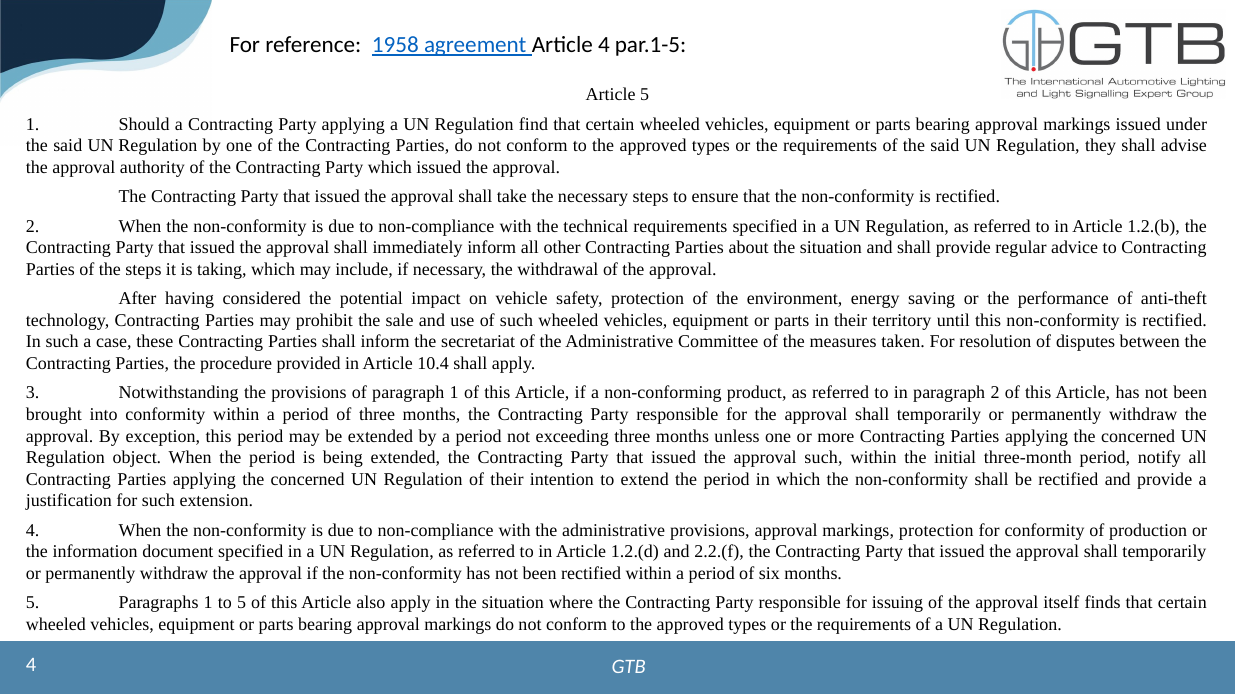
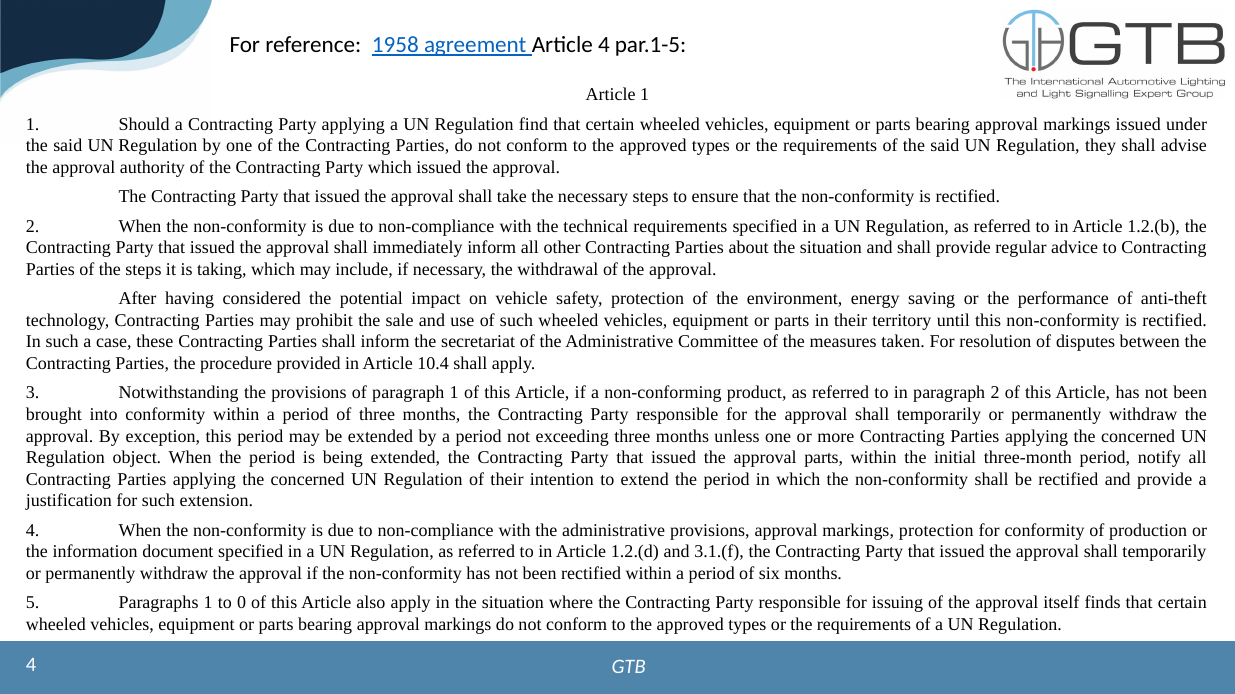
Article 5: 5 -> 1
approval such: such -> parts
2.2.(f: 2.2.(f -> 3.1.(f
to 5: 5 -> 0
